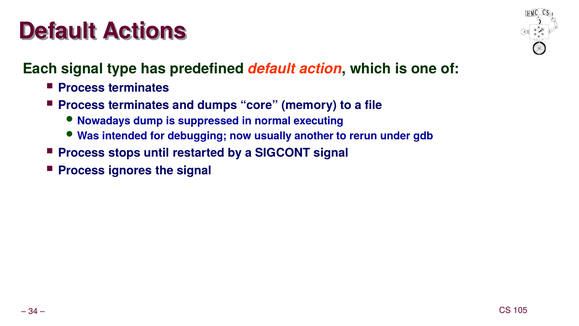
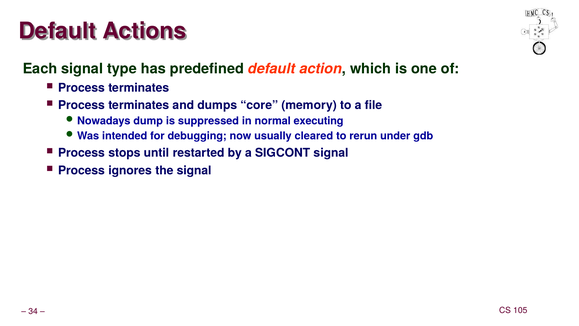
another: another -> cleared
